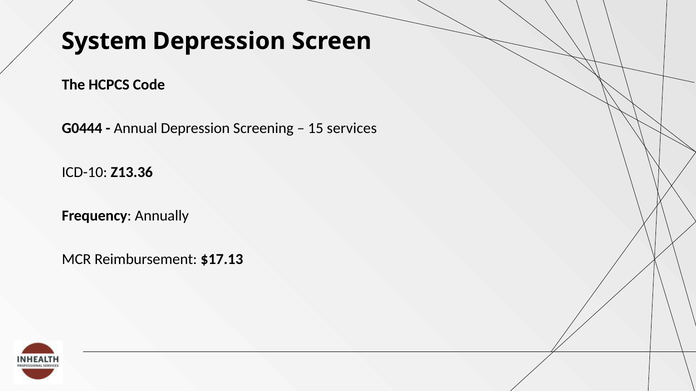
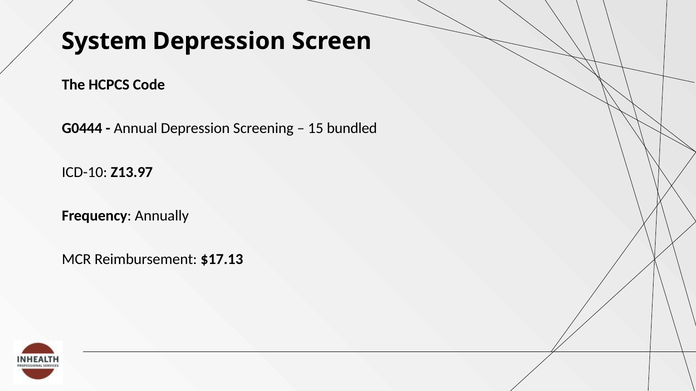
services: services -> bundled
Z13.36: Z13.36 -> Z13.97
